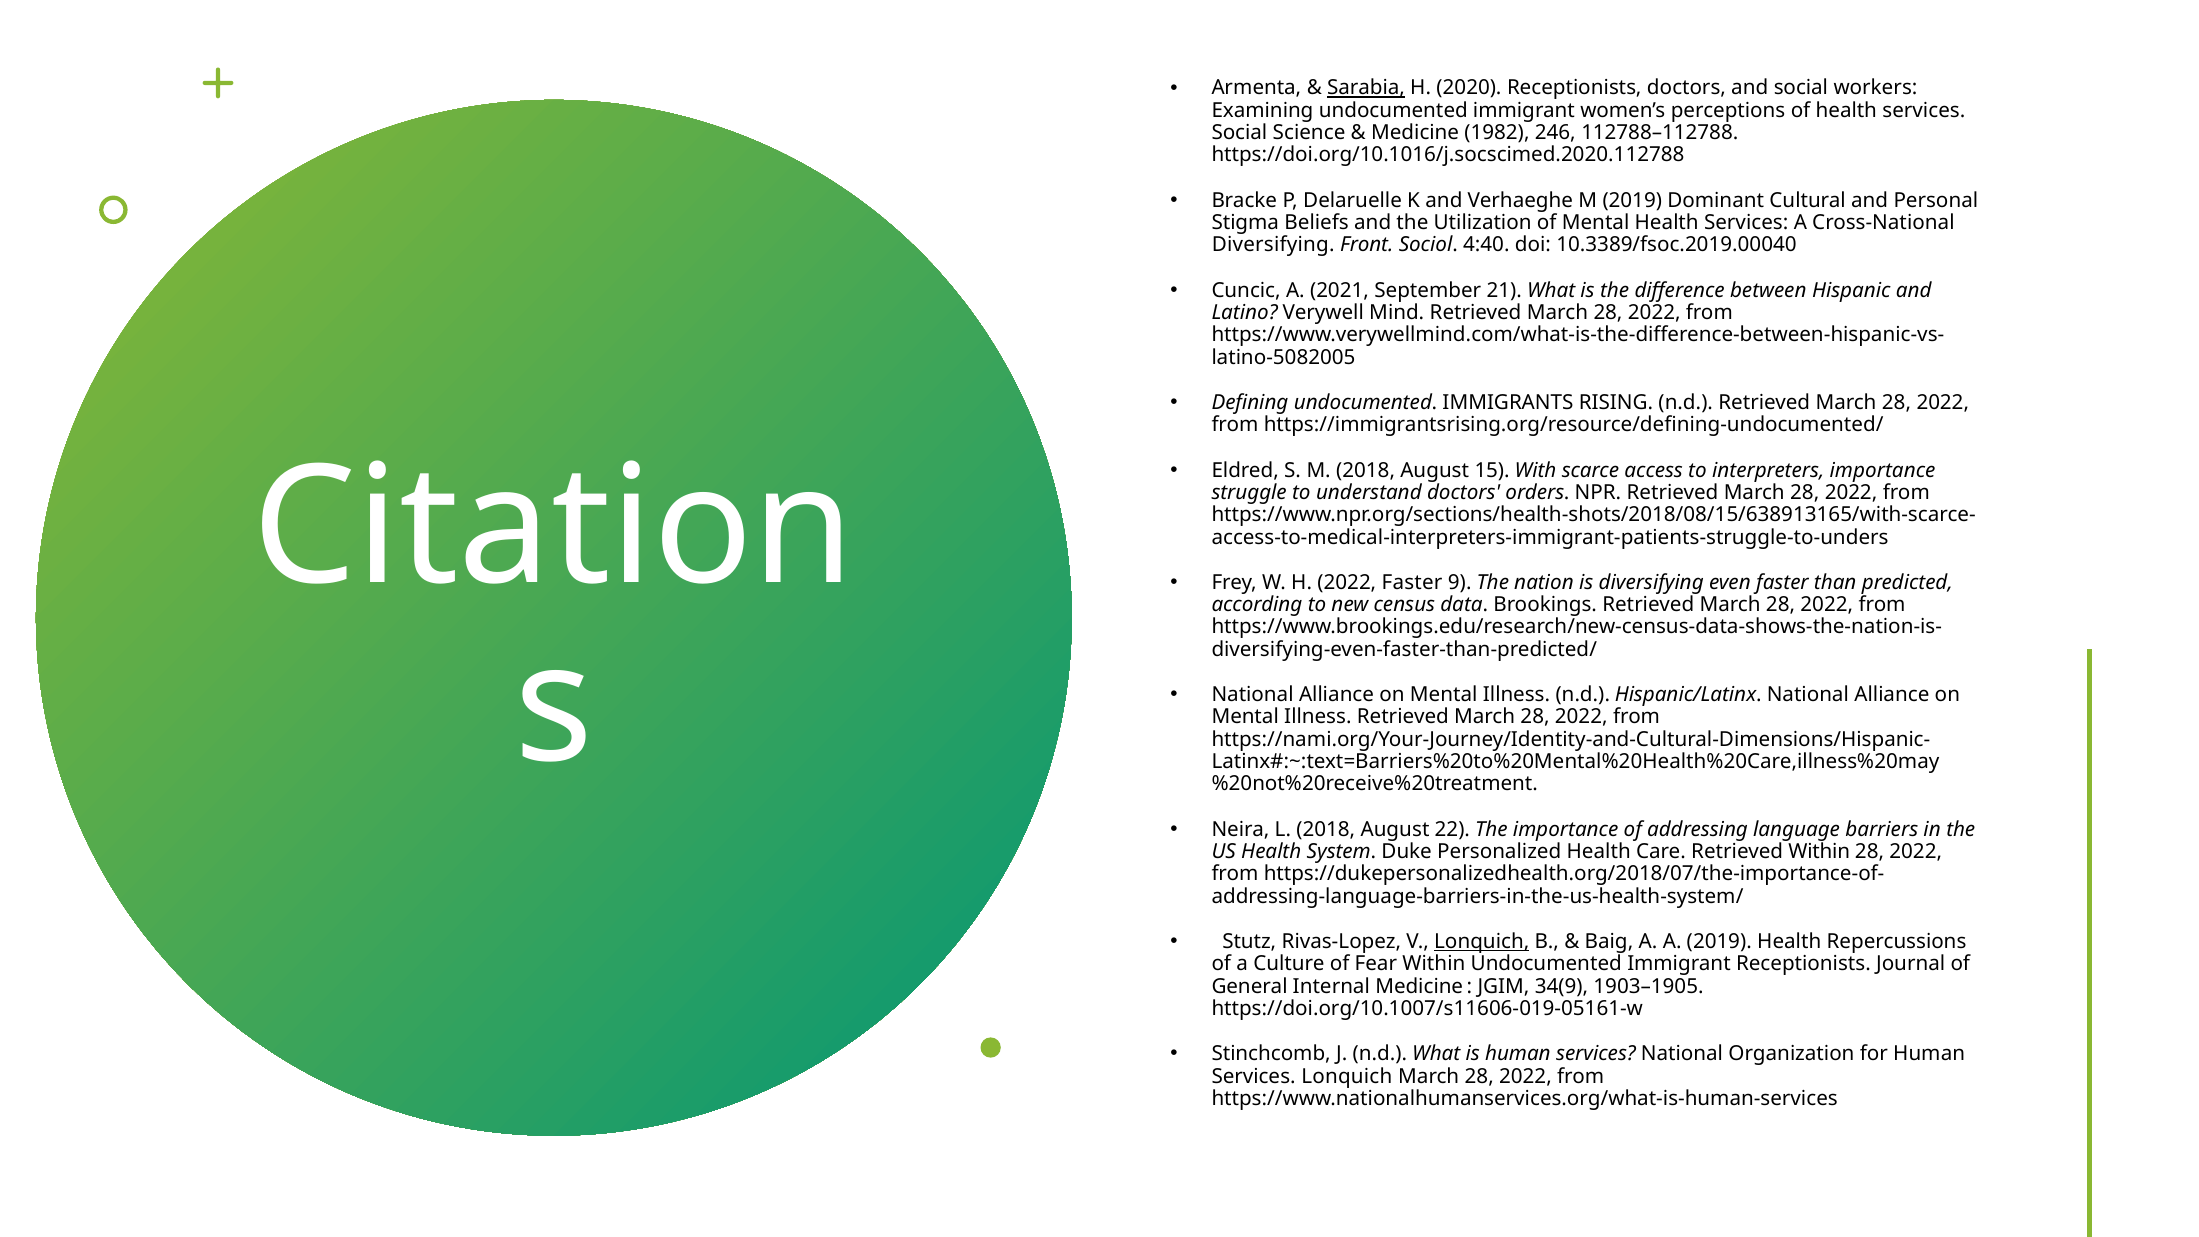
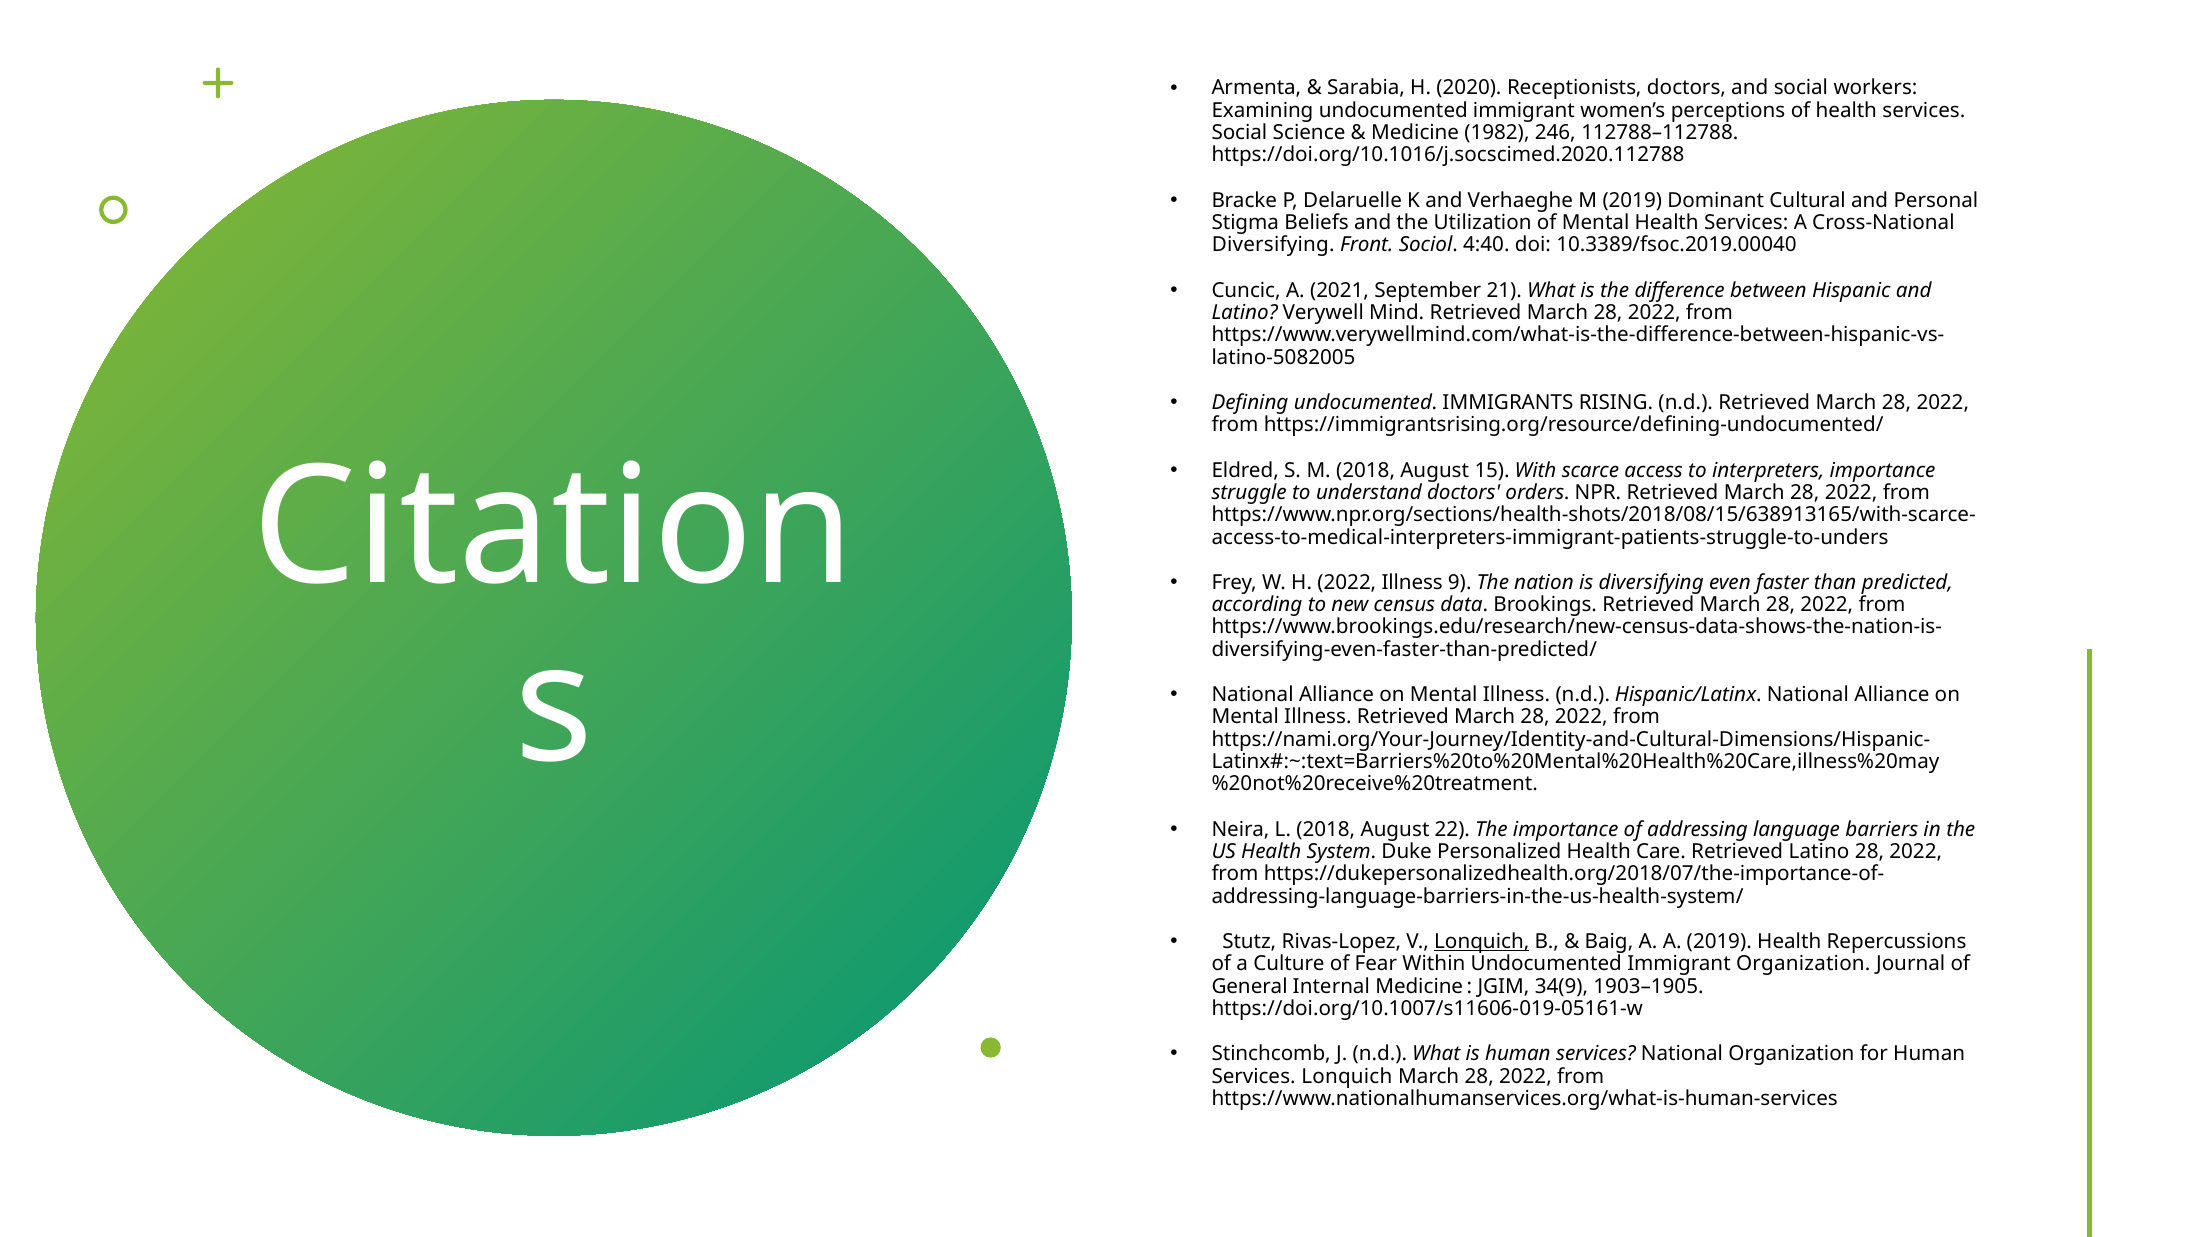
Sarabia underline: present -> none
2022 Faster: Faster -> Illness
Retrieved Within: Within -> Latino
Immigrant Receptionists: Receptionists -> Organization
